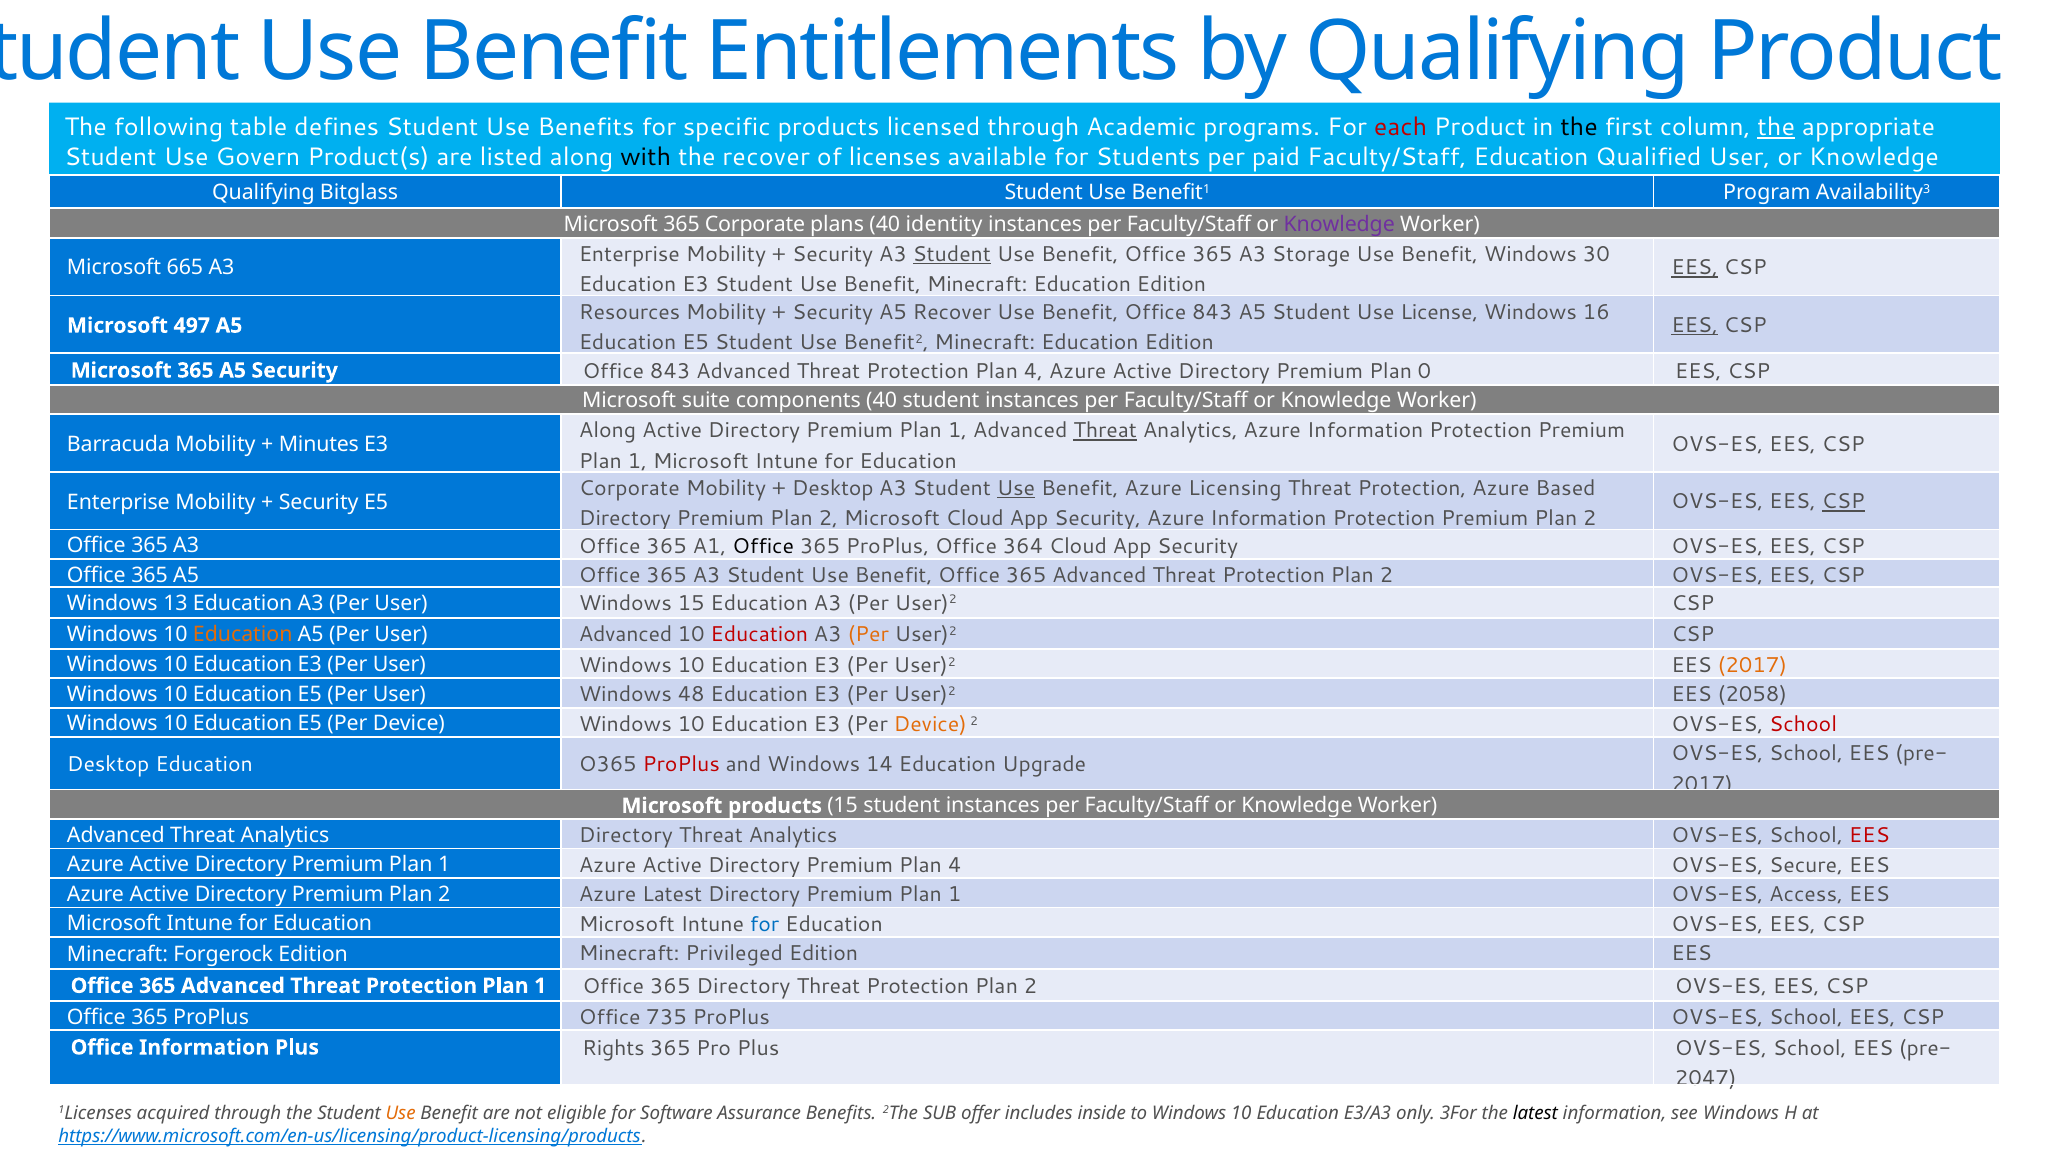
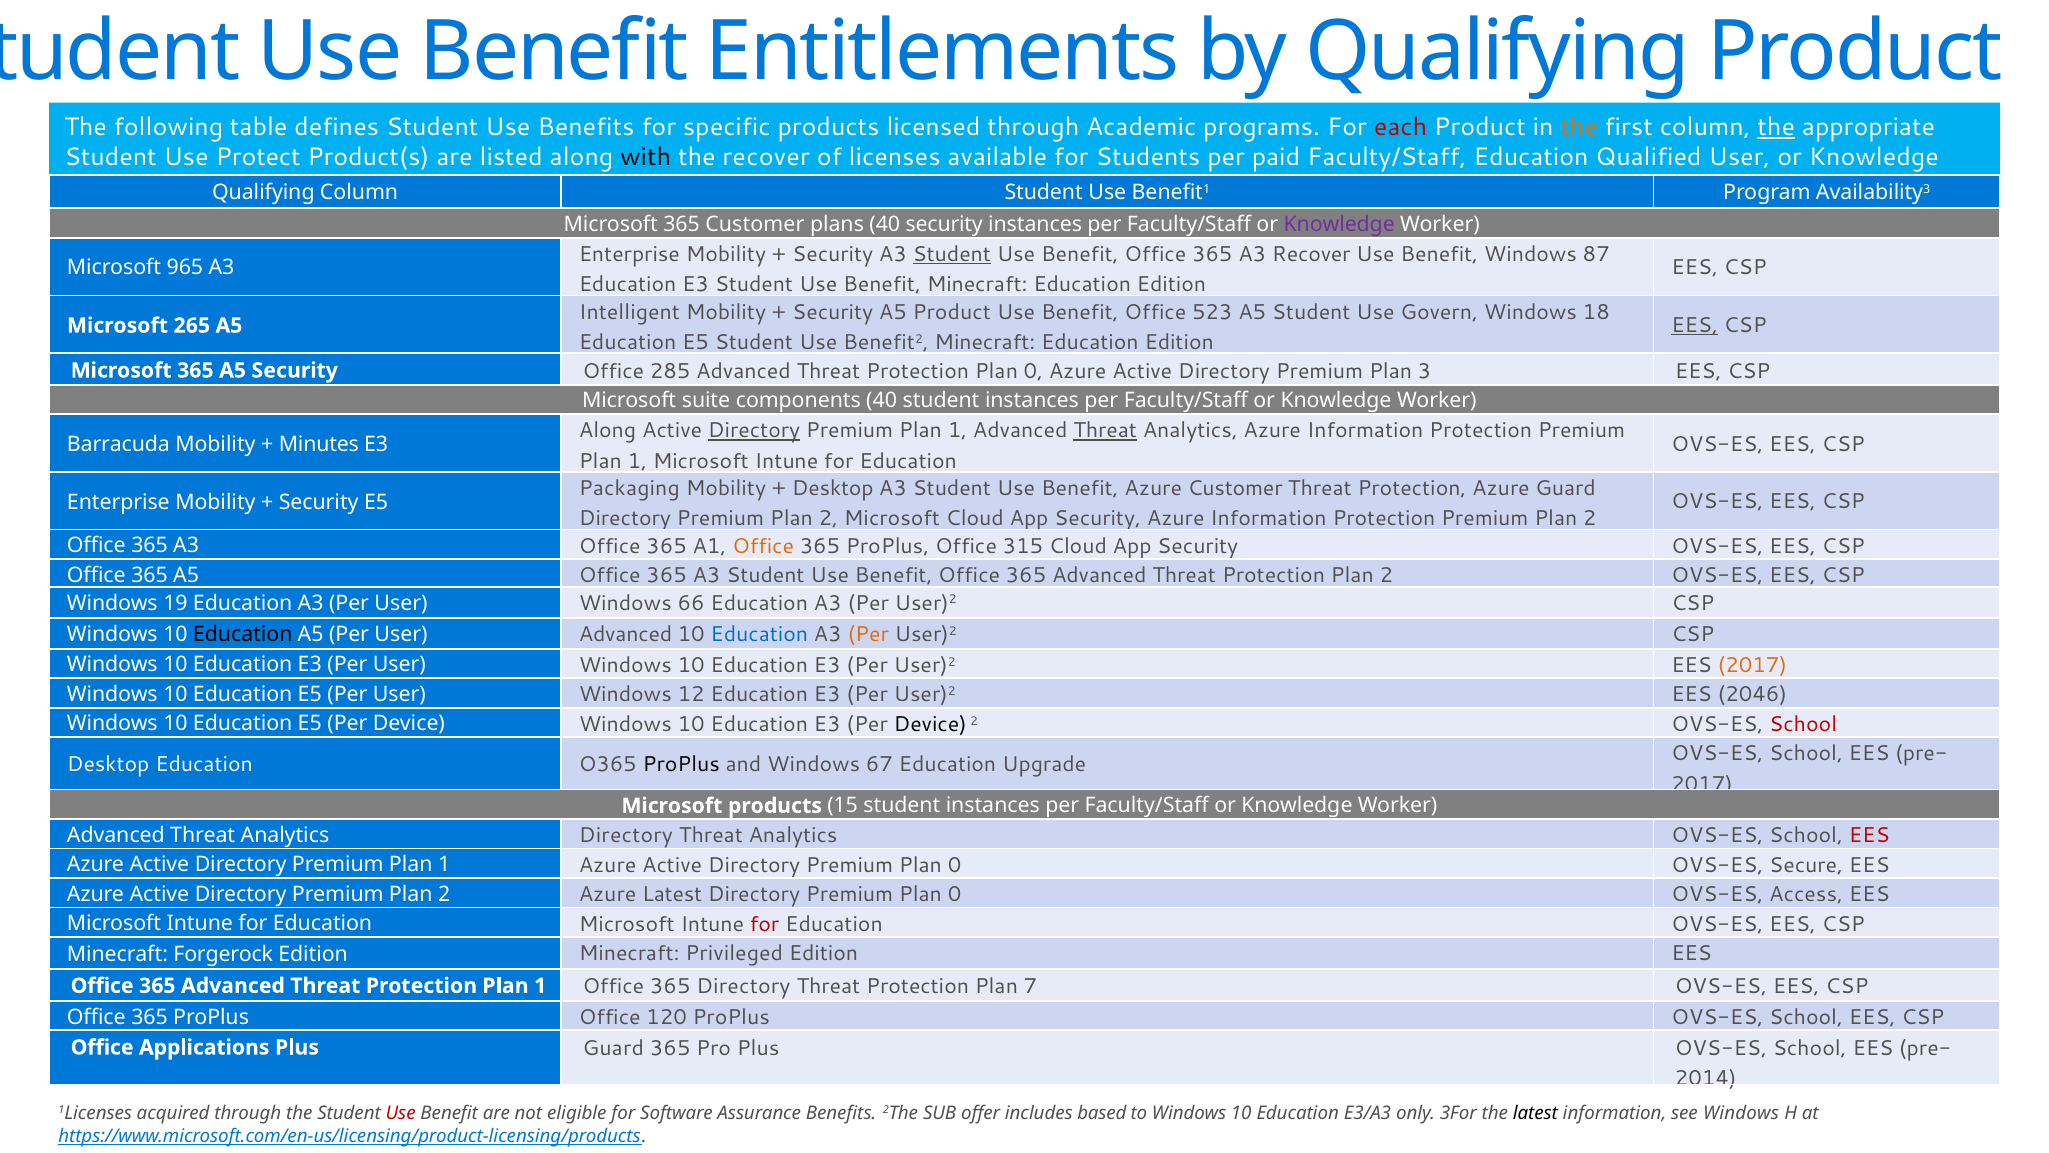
the at (1579, 127) colour: black -> orange
Govern: Govern -> Protect
Qualifying Bitglass: Bitglass -> Column
365 Corporate: Corporate -> Customer
40 identity: identity -> security
A3 Storage: Storage -> Recover
30: 30 -> 87
EES at (1695, 268) underline: present -> none
665: 665 -> 965
Resources: Resources -> Intelligent
A5 Recover: Recover -> Product
Benefit Office 843: 843 -> 523
Use License: License -> Govern
16: 16 -> 18
497: 497 -> 265
843 at (670, 371): 843 -> 285
Protection Plan 4: 4 -> 0
0: 0 -> 3
Directory at (754, 431) underline: none -> present
Corporate at (629, 488): Corporate -> Packaging
Use at (1016, 488) underline: present -> none
Azure Licensing: Licensing -> Customer
Azure Based: Based -> Guard
CSP at (1843, 502) underline: present -> none
Office at (763, 546) colour: black -> orange
364: 364 -> 315
13: 13 -> 19
Windows 15: 15 -> 66
Education at (243, 634) colour: orange -> black
Education at (759, 634) colour: red -> blue
48: 48 -> 12
2058: 2058 -> 2046
Device at (930, 724) colour: orange -> black
ProPlus at (681, 764) colour: red -> black
14: 14 -> 67
4 at (955, 865): 4 -> 0
1 at (955, 894): 1 -> 0
for at (765, 924) colour: blue -> red
2 at (1030, 986): 2 -> 7
735: 735 -> 120
Office Information: Information -> Applications
Plus Rights: Rights -> Guard
2047: 2047 -> 2014
Use at (401, 1113) colour: orange -> red
inside: inside -> based
